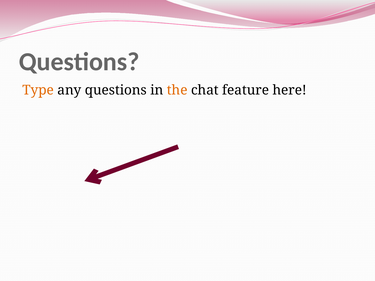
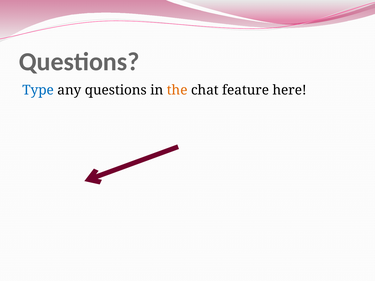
Type colour: orange -> blue
